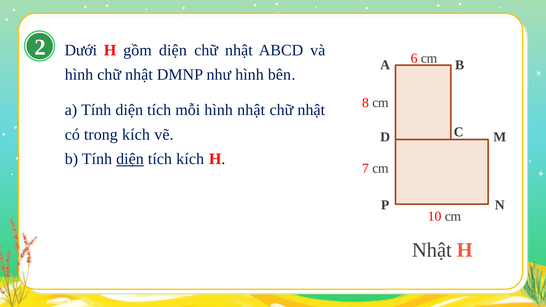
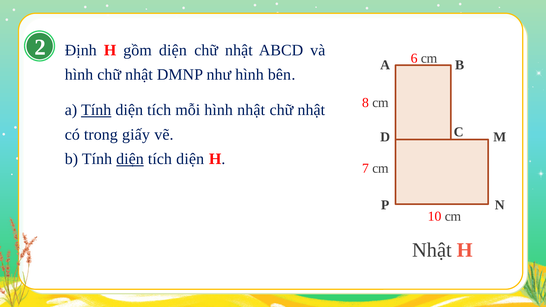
Dưới: Dưới -> Định
Tính at (96, 110) underline: none -> present
trong kích: kích -> giấy
tích kích: kích -> diện
